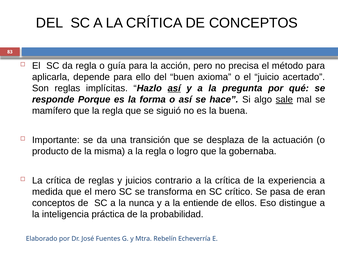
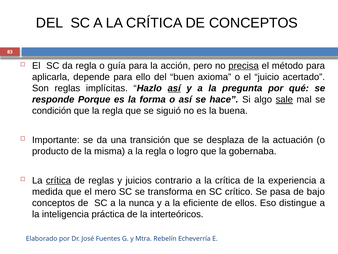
precisa underline: none -> present
mamífero: mamífero -> condición
crítica at (58, 180) underline: none -> present
eran: eran -> bajo
entiende: entiende -> eficiente
probabilidad: probabilidad -> interteóricos
